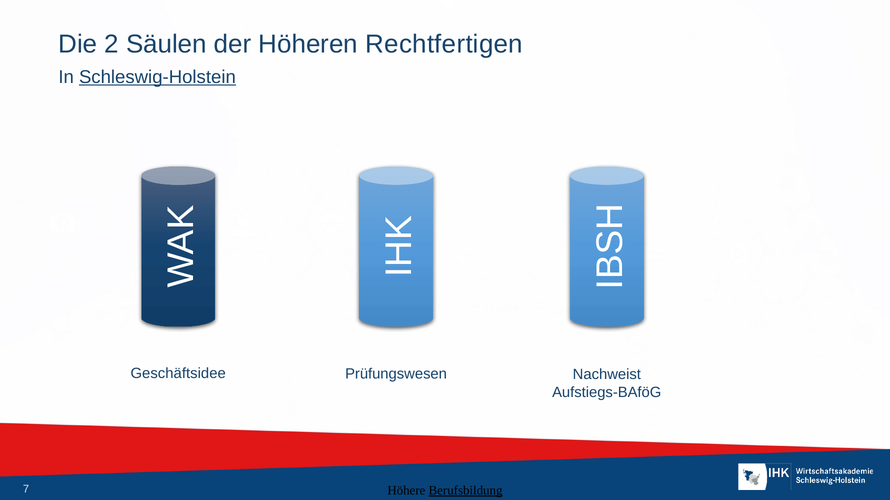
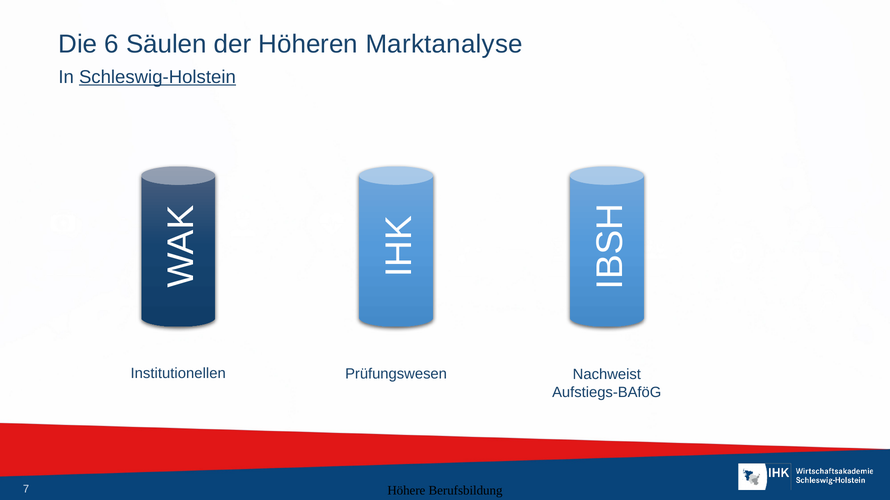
2: 2 -> 6
Rechtfertigen: Rechtfertigen -> Marktanalyse
Geschäftsidee: Geschäftsidee -> Institutionellen
Berufsbildung underline: present -> none
